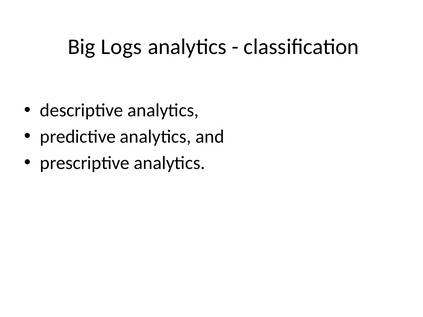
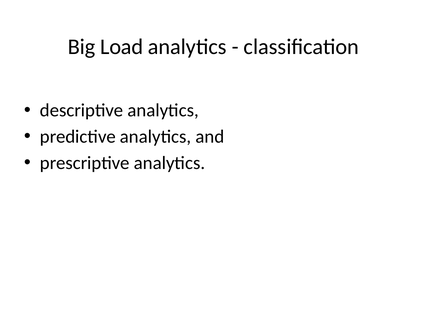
Logs: Logs -> Load
